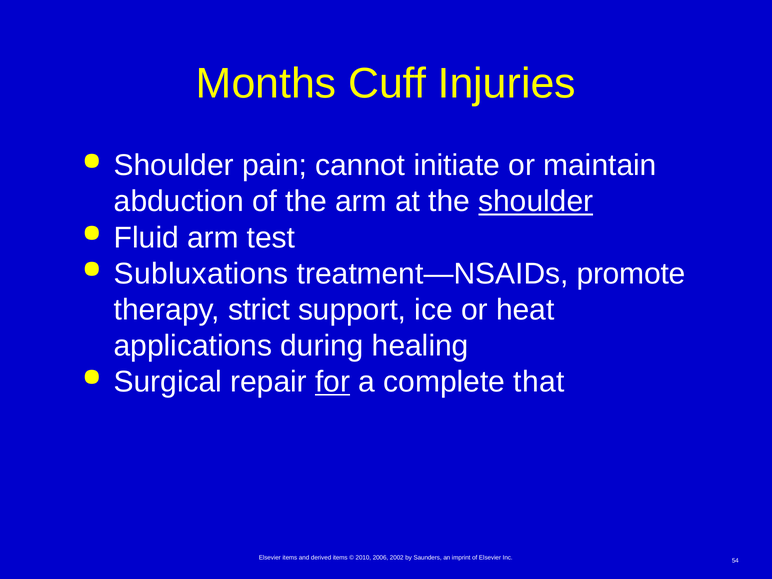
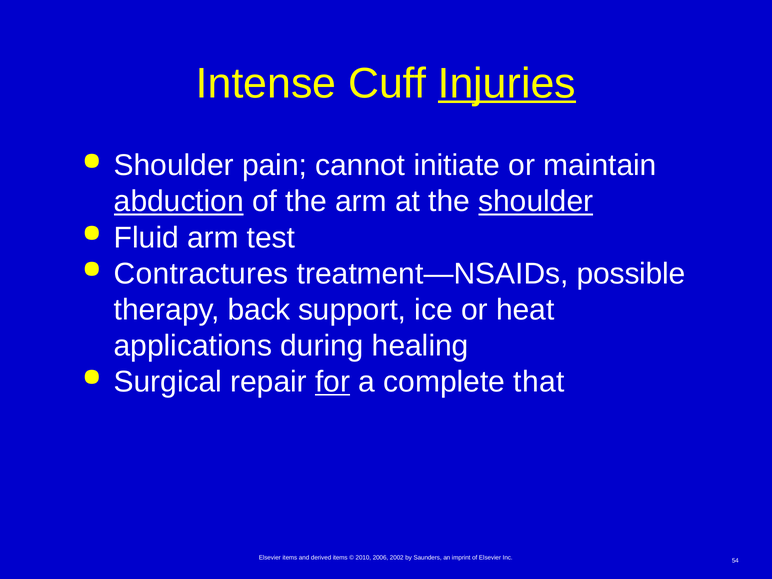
Months: Months -> Intense
Injuries underline: none -> present
abduction underline: none -> present
Subluxations: Subluxations -> Contractures
promote: promote -> possible
strict: strict -> back
